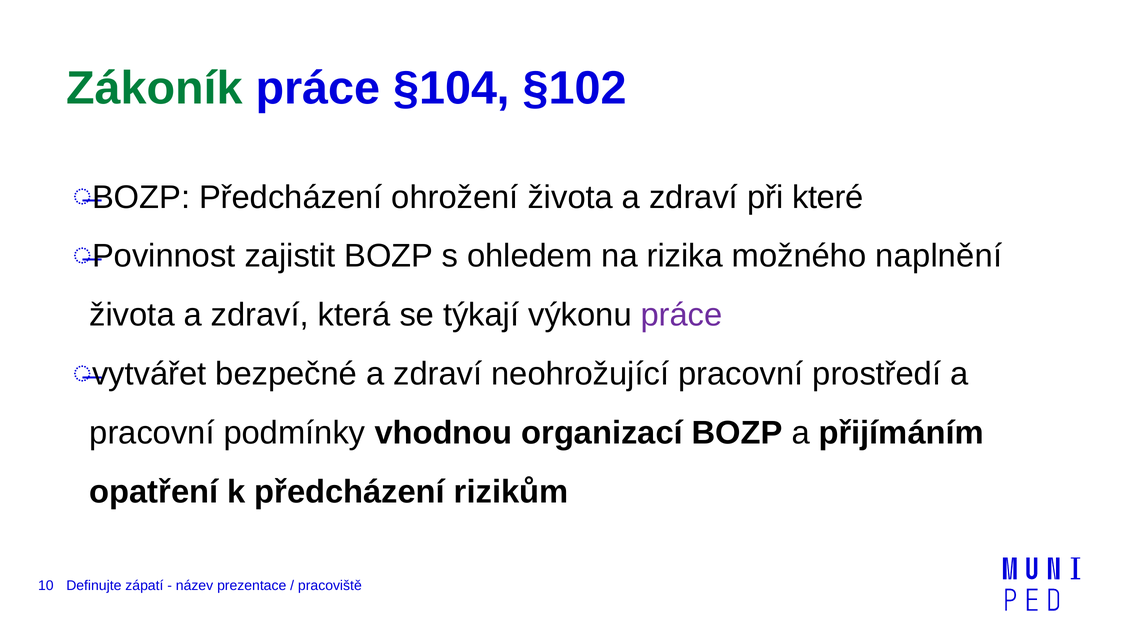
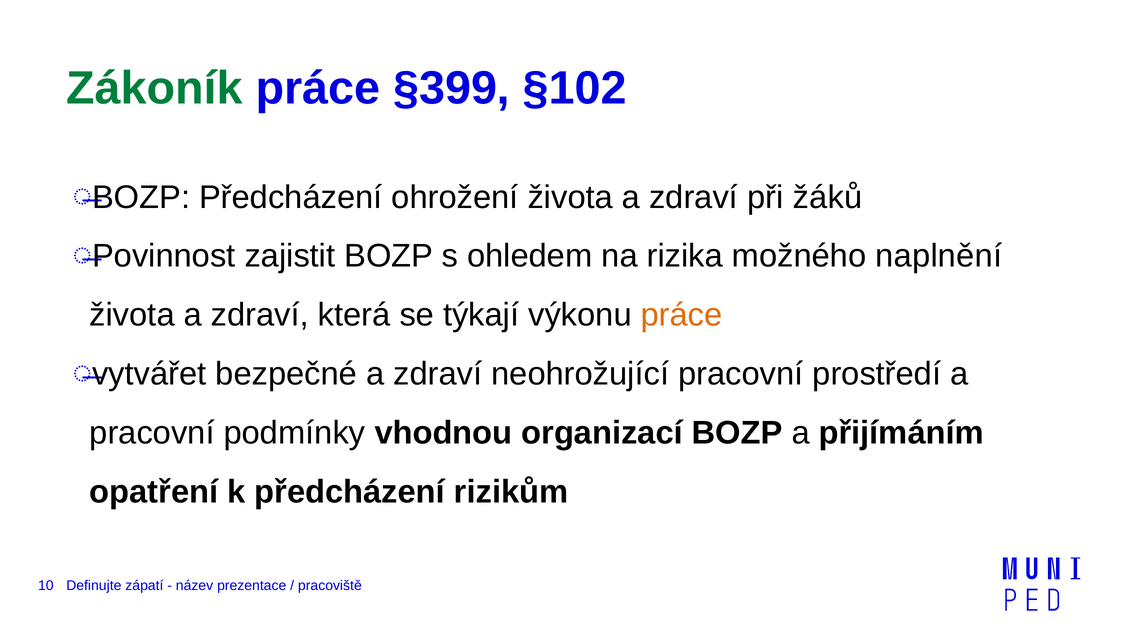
§104: §104 -> §399
které: které -> žáků
práce at (682, 315) colour: purple -> orange
